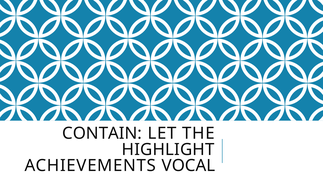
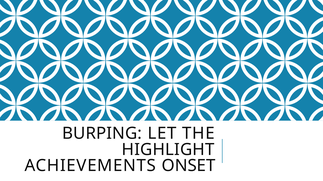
CONTAIN: CONTAIN -> BURPING
VOCAL: VOCAL -> ONSET
